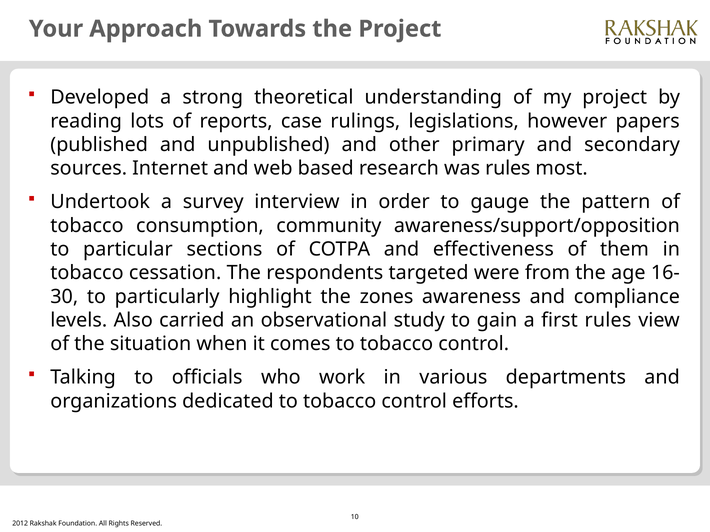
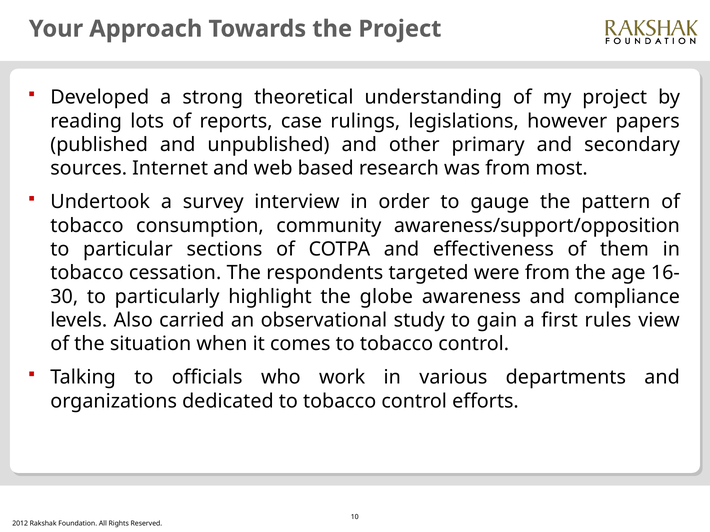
was rules: rules -> from
zones: zones -> globe
